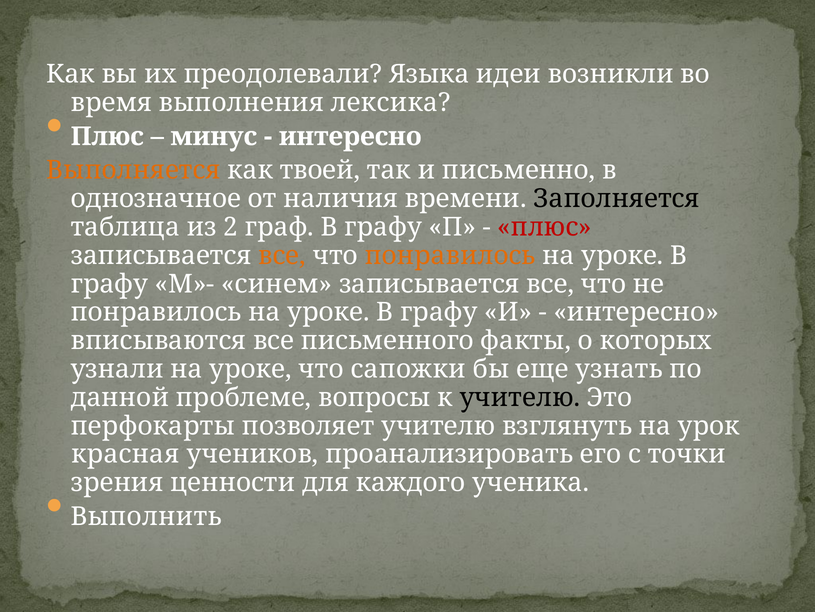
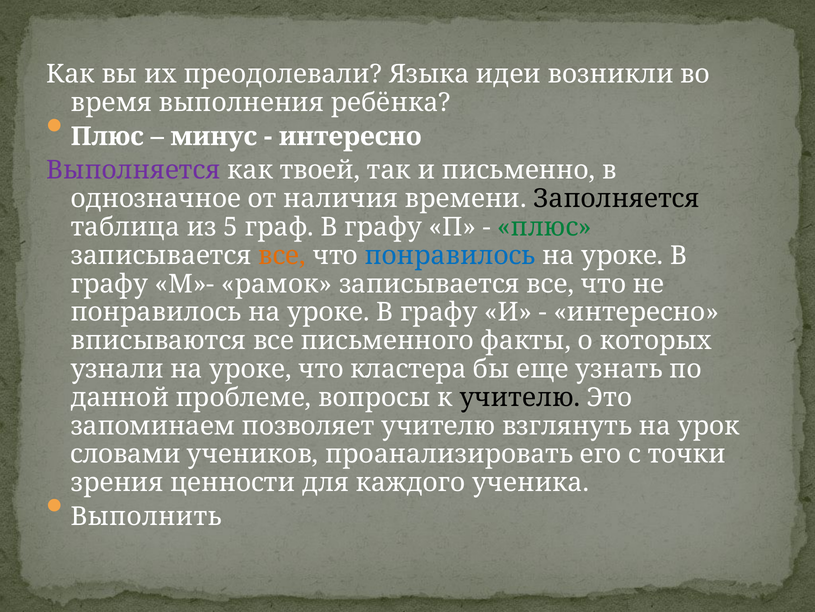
лексика: лексика -> ребёнка
Выполняется colour: orange -> purple
2: 2 -> 5
плюс at (545, 227) colour: red -> green
понравилось at (450, 255) colour: orange -> blue
синем: синем -> рамок
сапожки: сапожки -> кластера
перфокарты: перфокарты -> запоминаем
красная: красная -> словами
